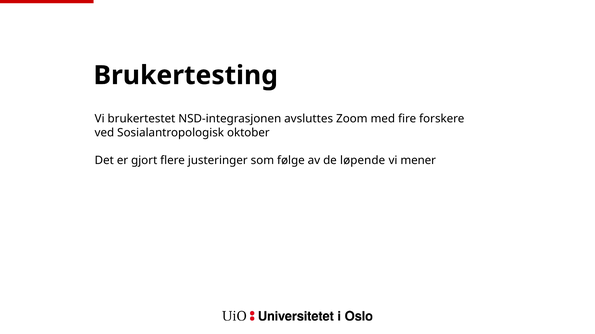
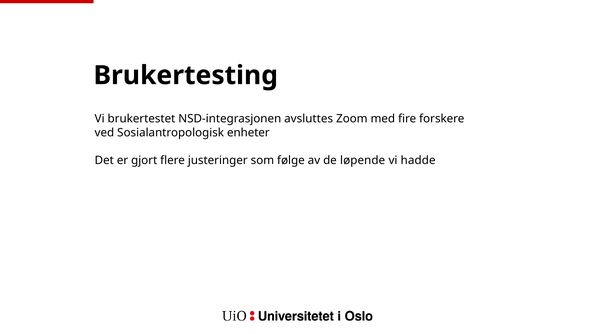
oktober: oktober -> enheter
mener: mener -> hadde
